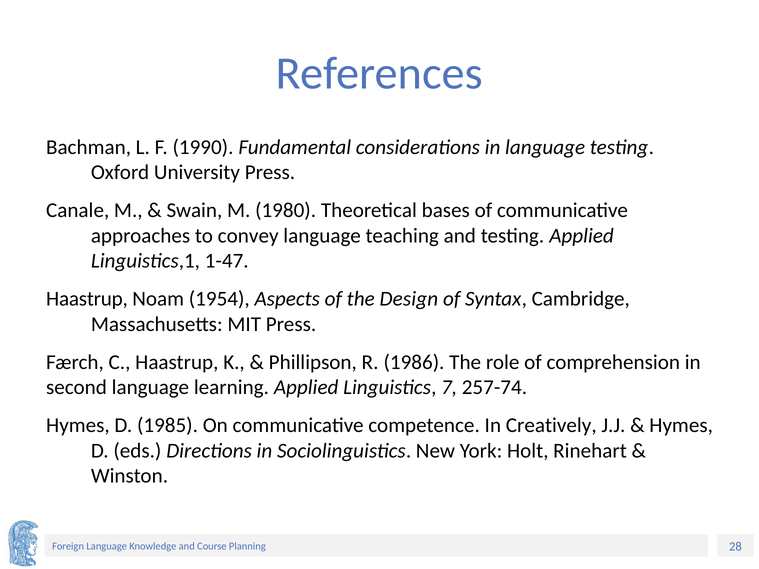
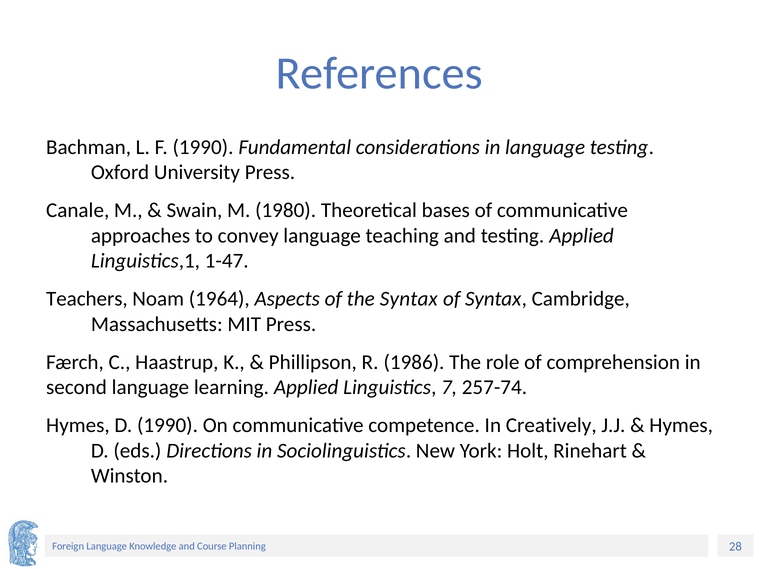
Haastrup at (87, 299): Haastrup -> Teachers
1954: 1954 -> 1964
the Design: Design -> Syntax
D 1985: 1985 -> 1990
